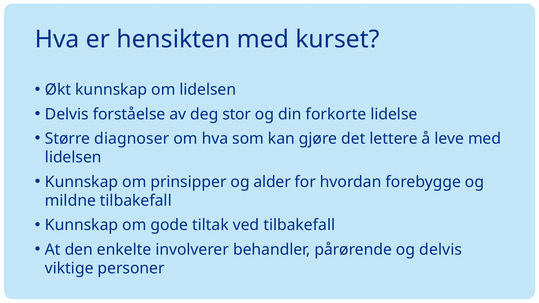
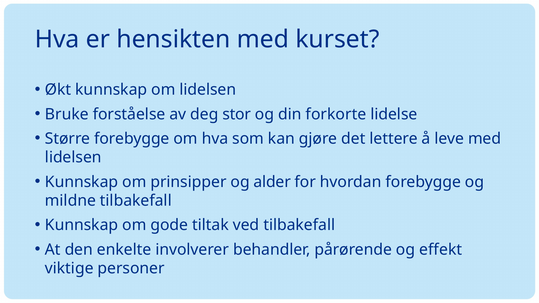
Delvis at (67, 114): Delvis -> Bruke
Større diagnoser: diagnoser -> forebygge
og delvis: delvis -> effekt
